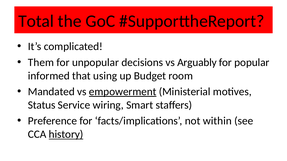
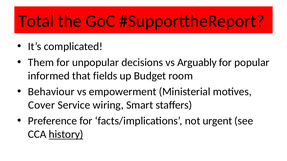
using: using -> fields
Mandated: Mandated -> Behaviour
empowerment underline: present -> none
Status: Status -> Cover
within: within -> urgent
